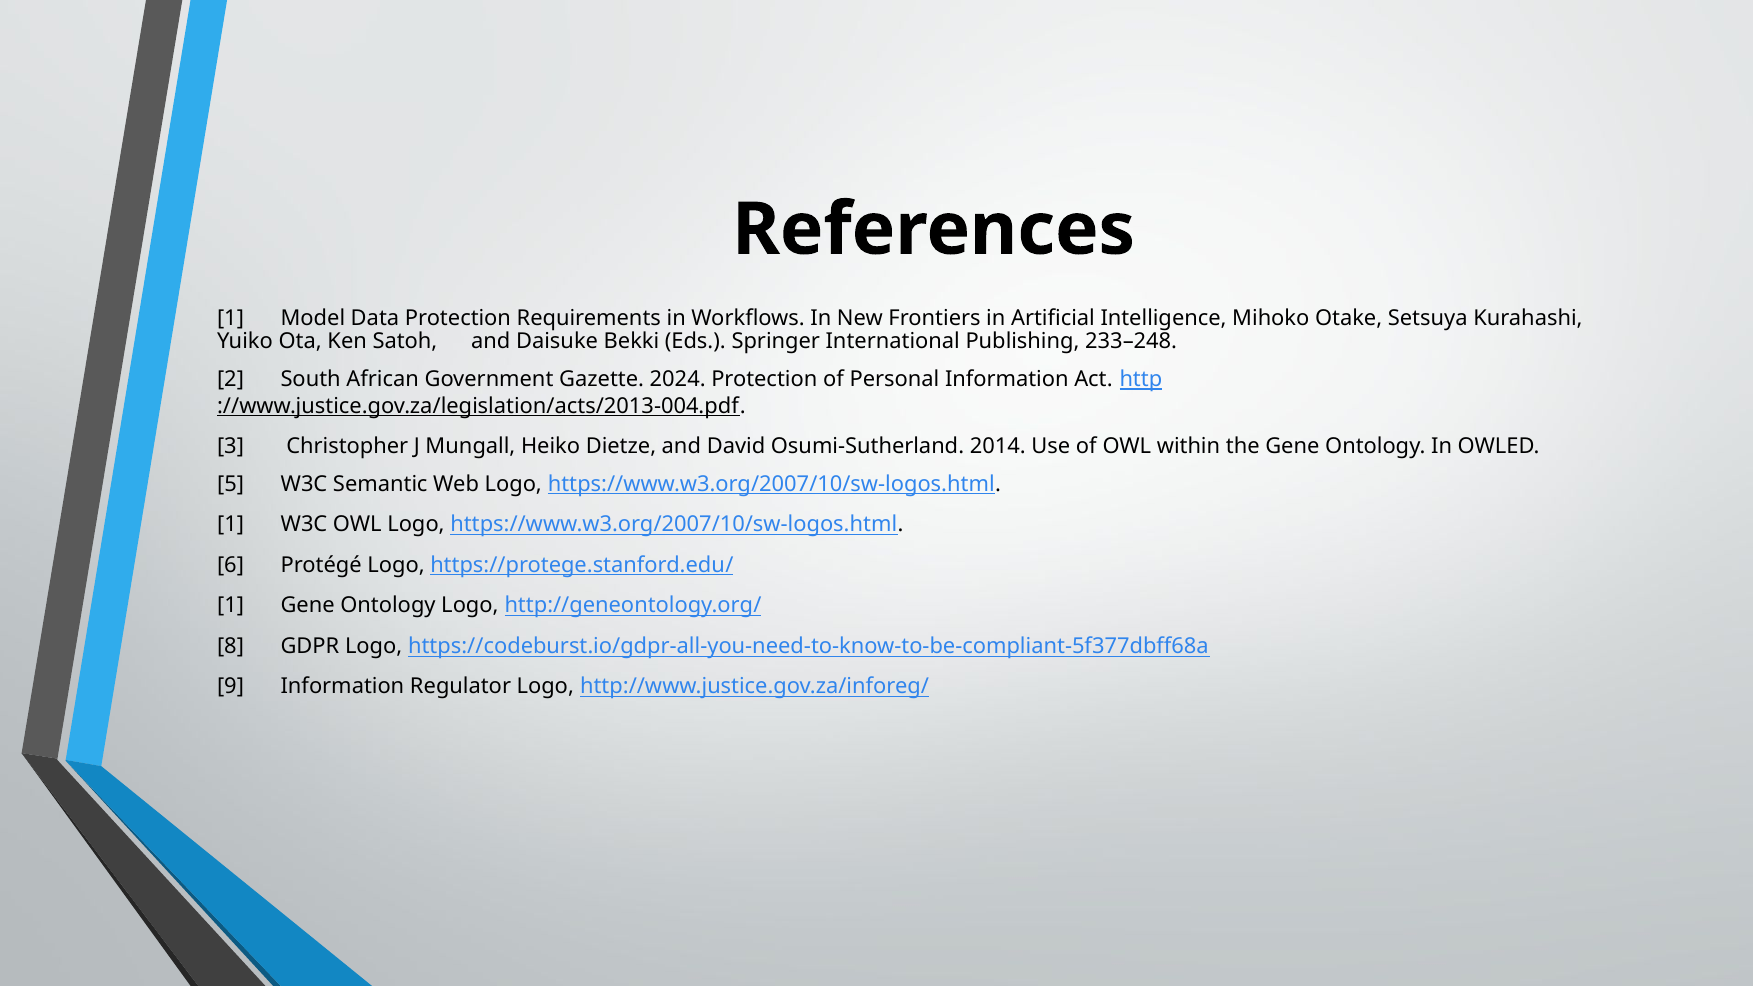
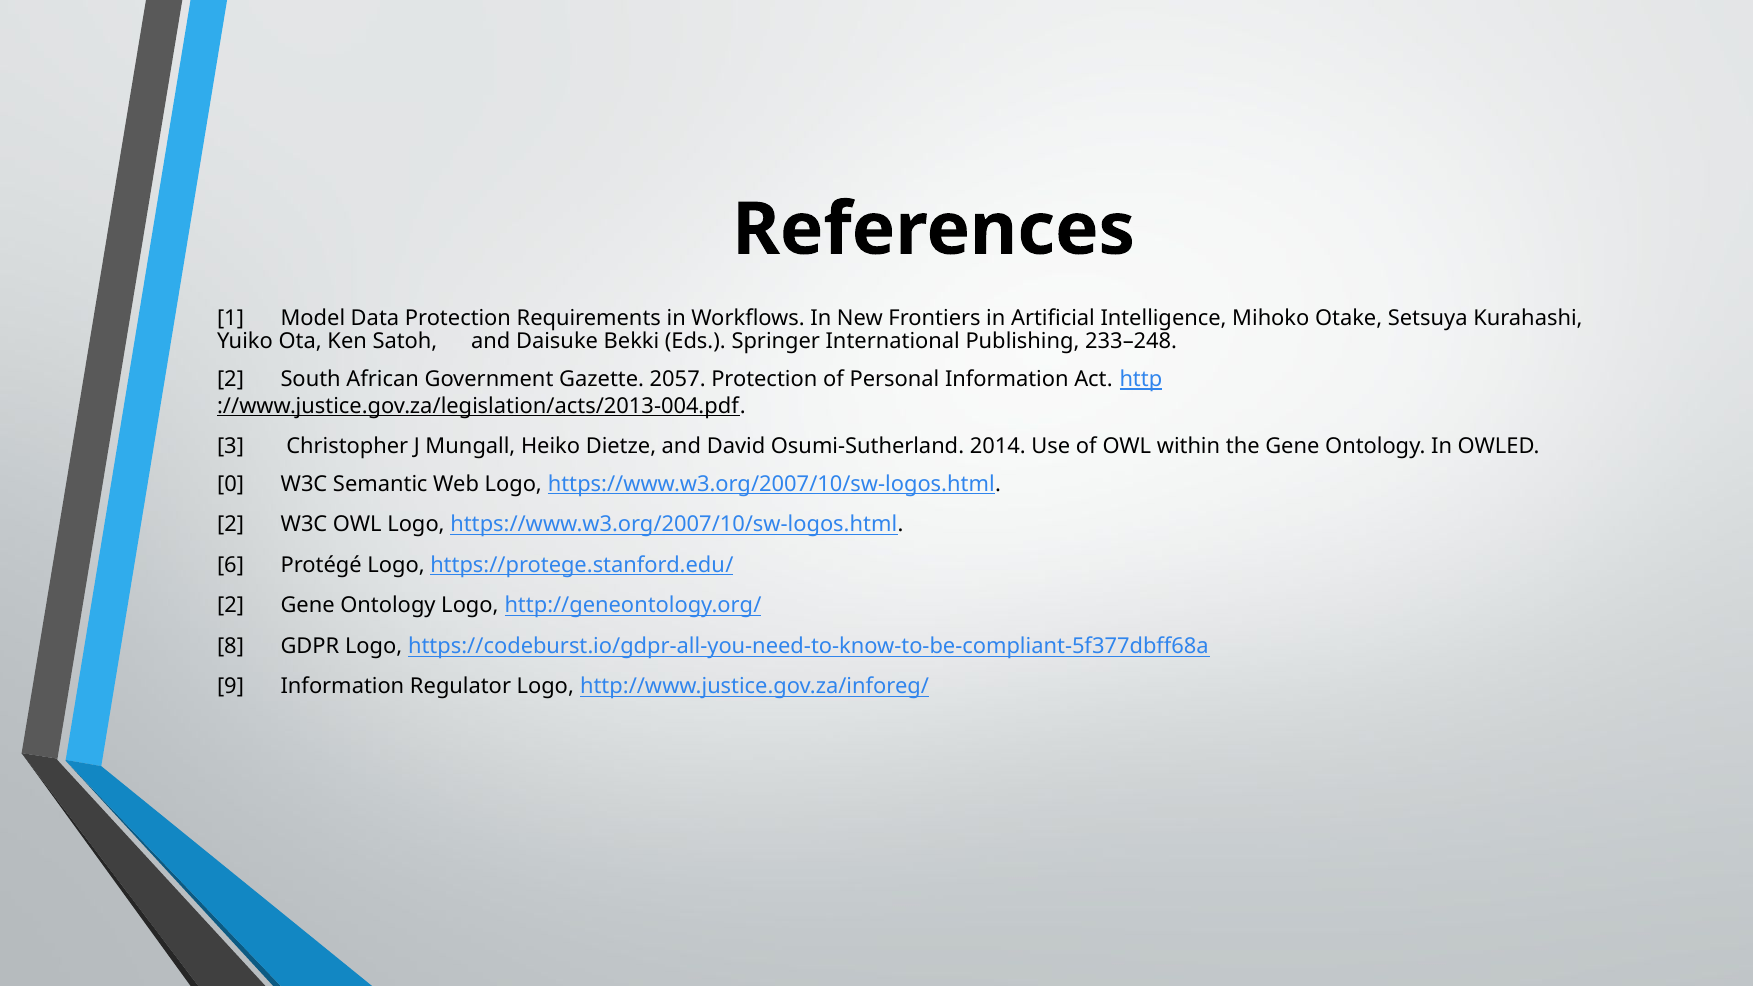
2024: 2024 -> 2057
5: 5 -> 0
1 at (231, 524): 1 -> 2
1 at (231, 606): 1 -> 2
